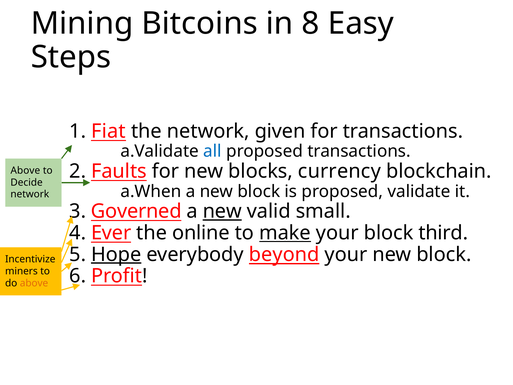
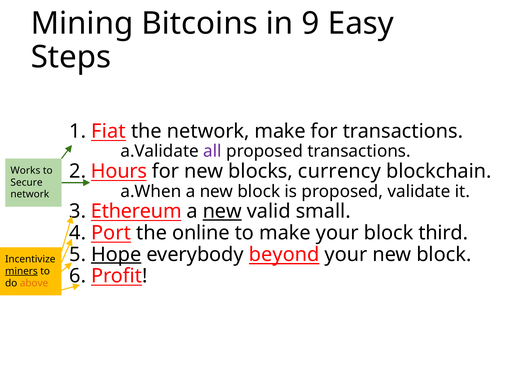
8: 8 -> 9
network given: given -> make
all colour: blue -> purple
Faults: Faults -> Hours
Above at (25, 170): Above -> Works
Decide: Decide -> Secure
Governed: Governed -> Ethereum
Ever: Ever -> Port
make at (285, 233) underline: present -> none
miners underline: none -> present
